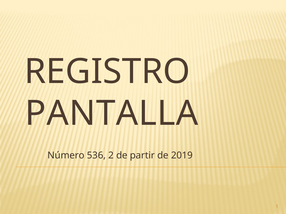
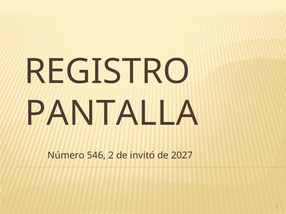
536: 536 -> 546
partir: partir -> invitó
2019: 2019 -> 2027
